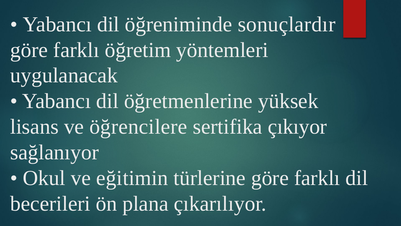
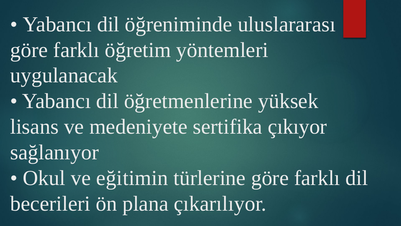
sonuçlardır: sonuçlardır -> uluslararası
öğrencilere: öğrencilere -> medeniyete
